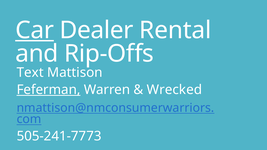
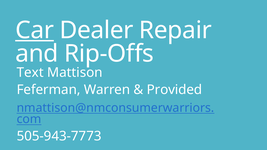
Rental: Rental -> Repair
Feferman underline: present -> none
Wrecked: Wrecked -> Provided
505-241-7773: 505-241-7773 -> 505-943-7773
